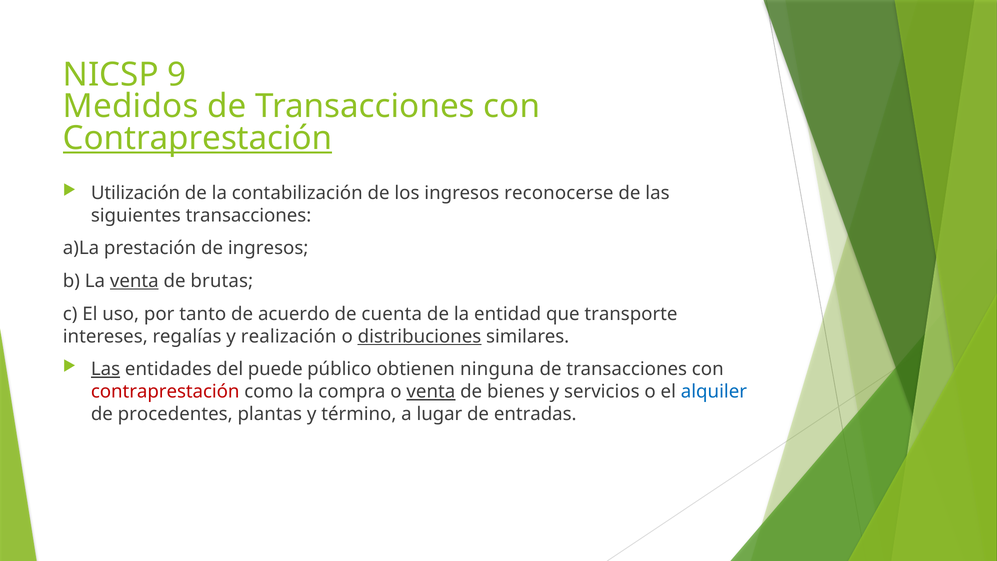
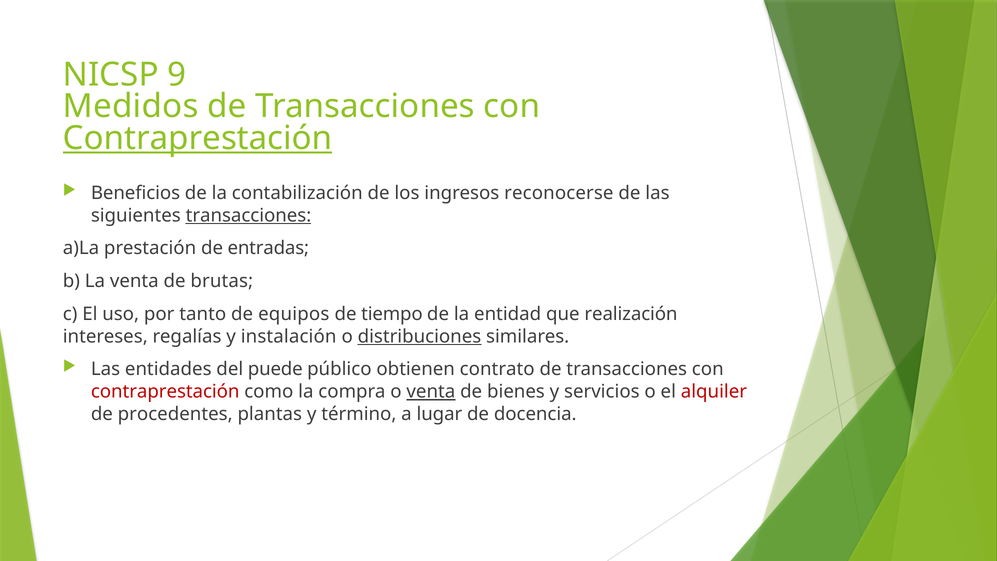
Utilización: Utilización -> Beneficios
transacciones at (248, 215) underline: none -> present
de ingresos: ingresos -> entradas
venta at (134, 281) underline: present -> none
acuerdo: acuerdo -> equipos
cuenta: cuenta -> tiempo
transporte: transporte -> realización
realización: realización -> instalación
Las at (106, 369) underline: present -> none
ninguna: ninguna -> contrato
alquiler colour: blue -> red
entradas: entradas -> docencia
